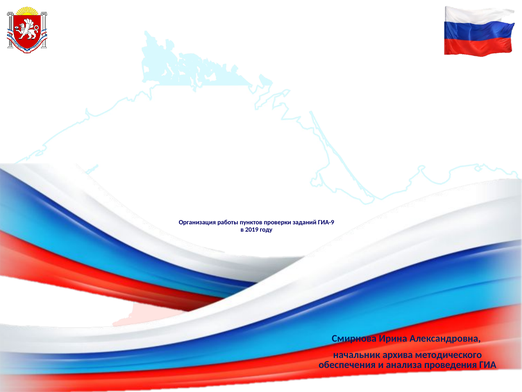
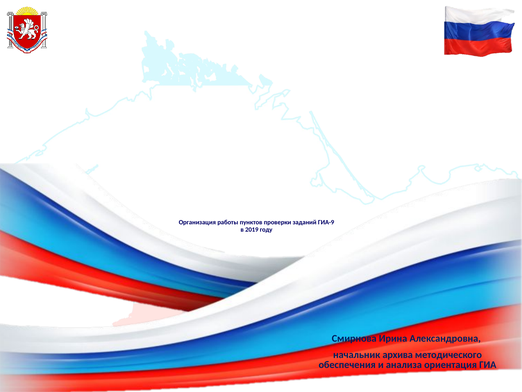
проведения: проведения -> ориентация
